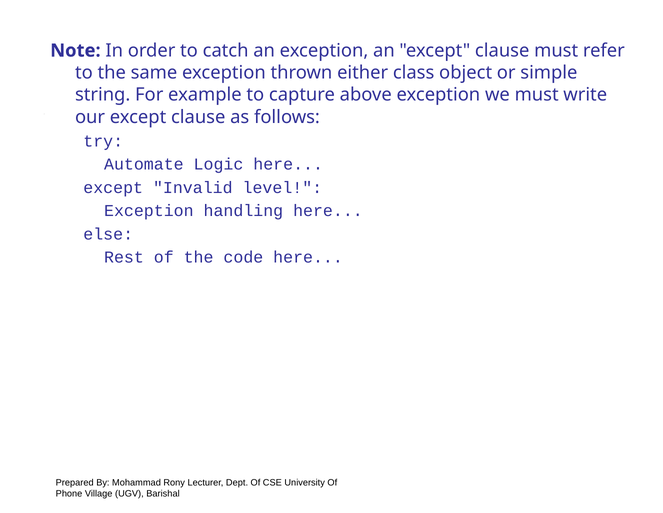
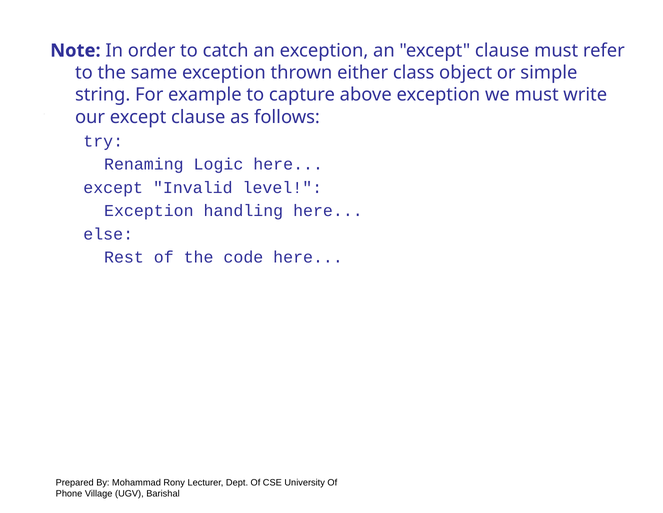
Automate: Automate -> Renaming
